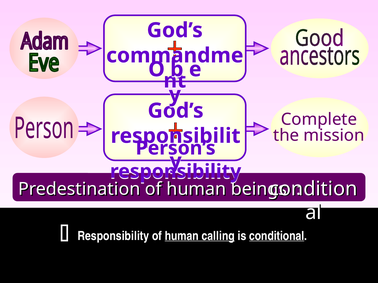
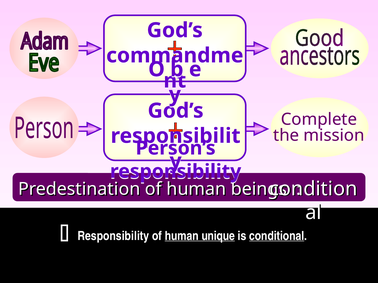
calling: calling -> unique
